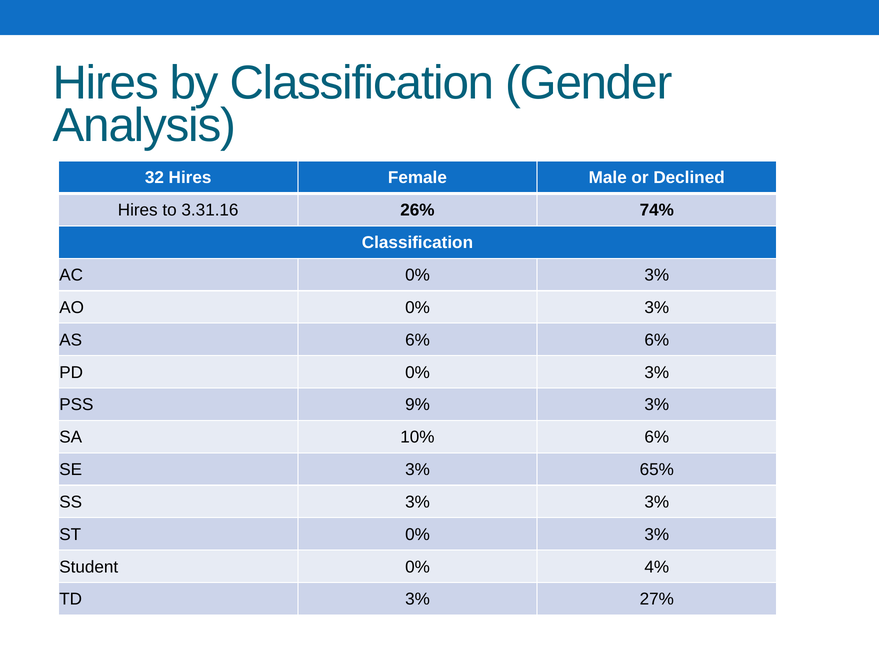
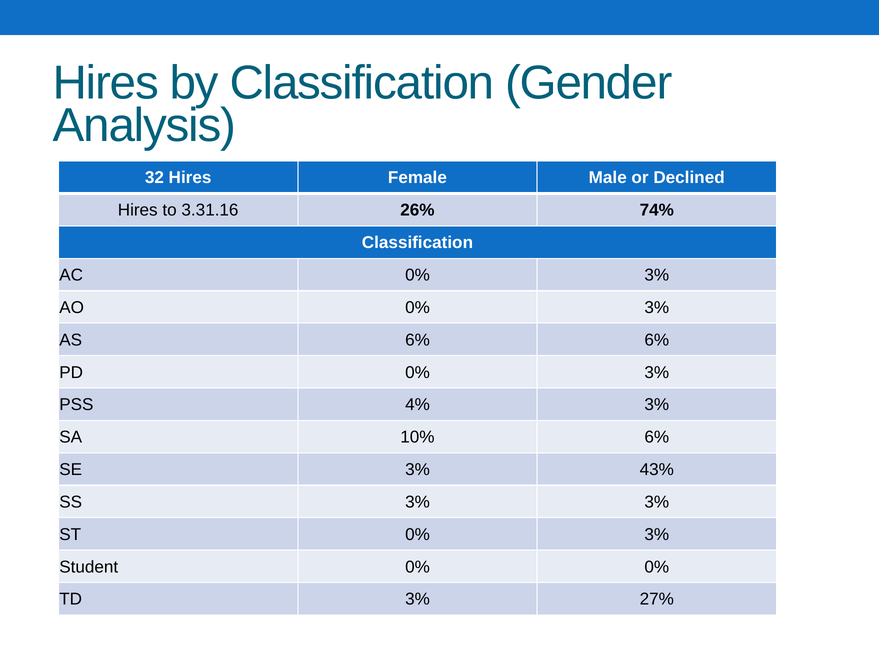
9%: 9% -> 4%
65%: 65% -> 43%
0% 4%: 4% -> 0%
